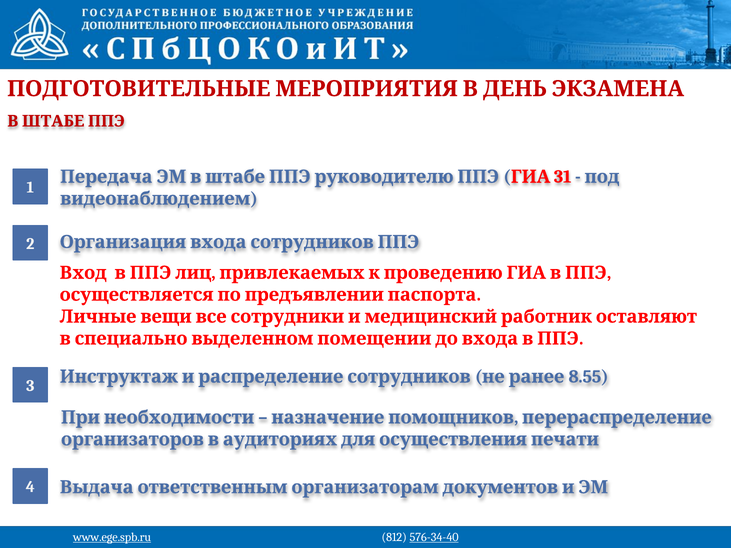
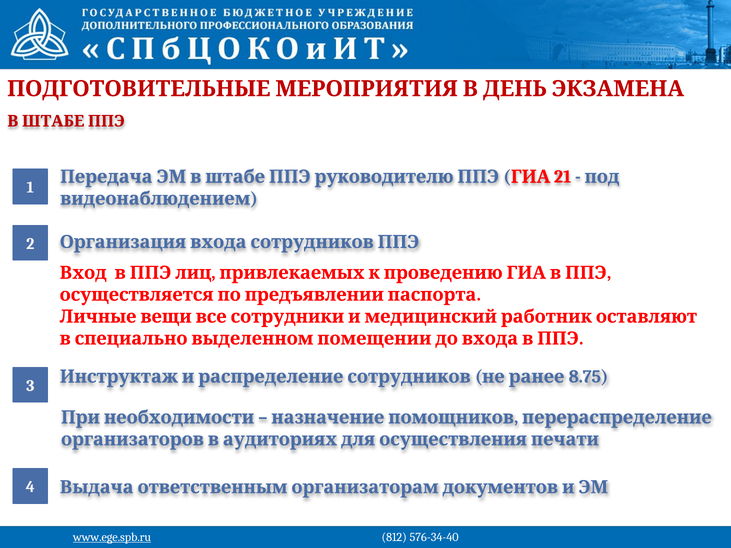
31: 31 -> 21
8.55: 8.55 -> 8.75
576-34-40 underline: present -> none
